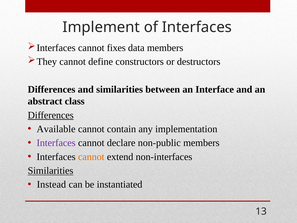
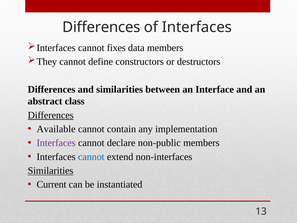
Implement at (101, 27): Implement -> Differences
cannot at (91, 157) colour: orange -> blue
Instead: Instead -> Current
